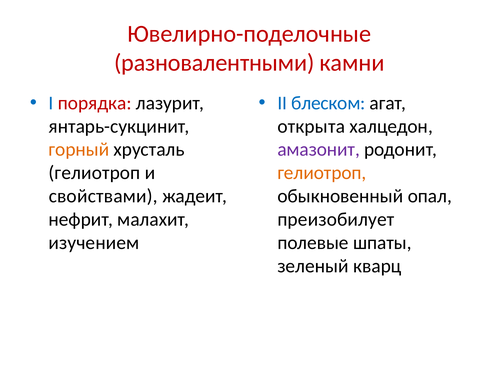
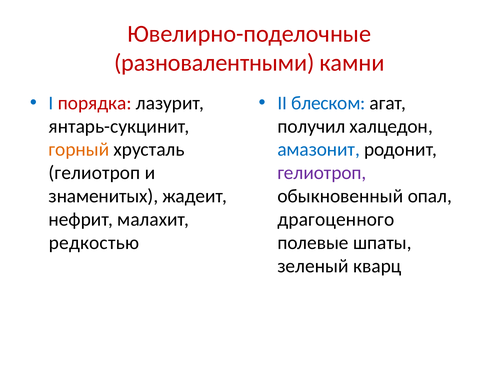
открыта: открыта -> получил
амазонит colour: purple -> blue
гелиотроп at (322, 173) colour: orange -> purple
свойствами: свойствами -> знаменитых
преизобилует: преизобилует -> драгоценного
изучением: изучением -> редкостью
